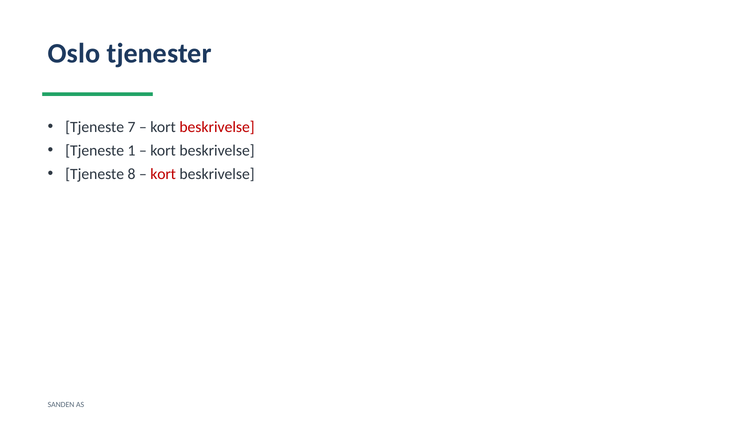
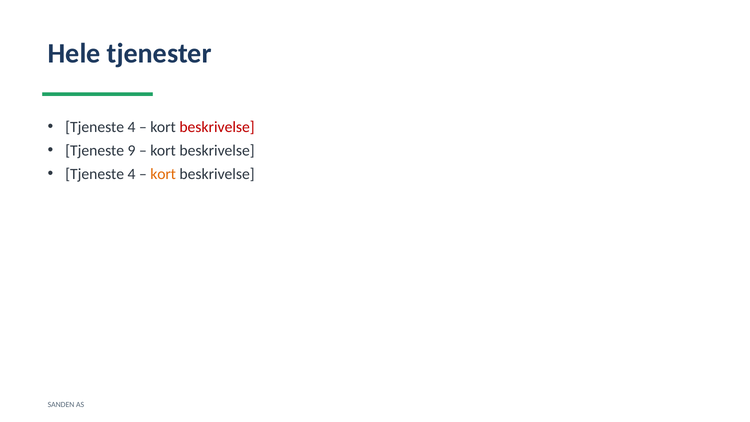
Oslo: Oslo -> Hele
7 at (131, 127): 7 -> 4
1: 1 -> 9
8 at (131, 174): 8 -> 4
kort at (163, 174) colour: red -> orange
